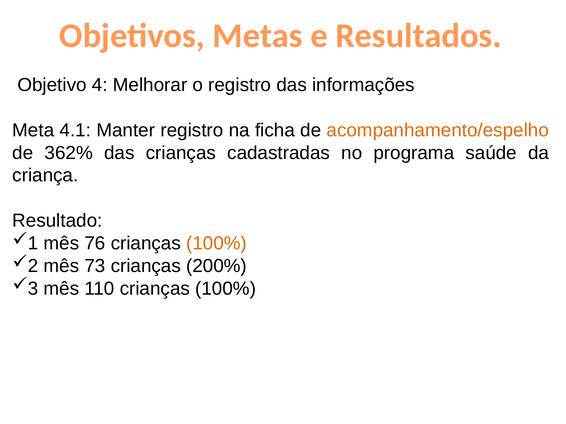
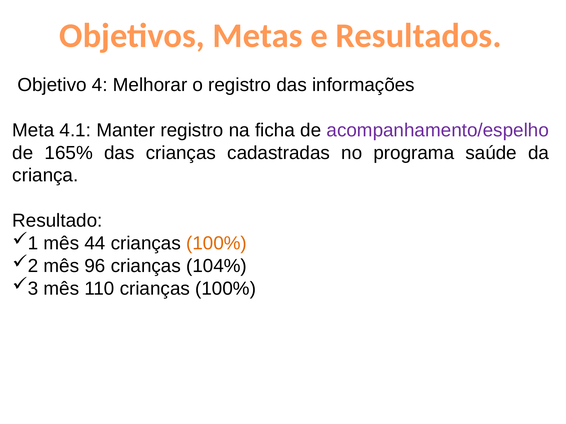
acompanhamento/espelho colour: orange -> purple
362%: 362% -> 165%
76: 76 -> 44
73: 73 -> 96
200%: 200% -> 104%
